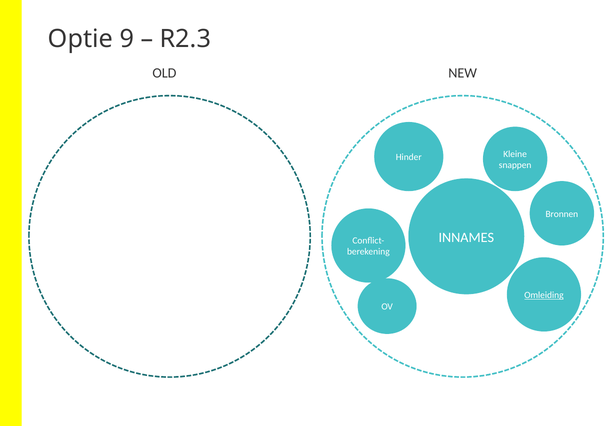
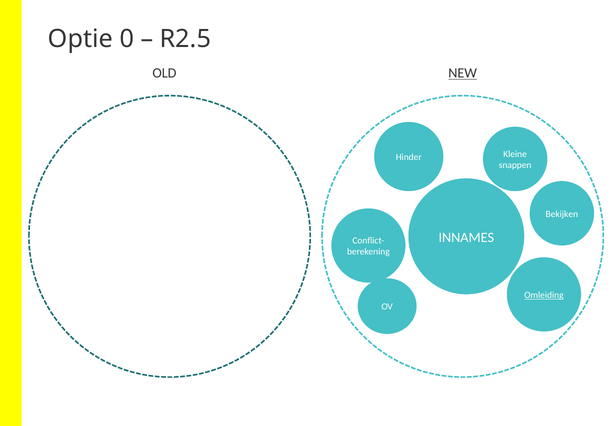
9: 9 -> 0
R2.3: R2.3 -> R2.5
NEW underline: none -> present
Bronnen: Bronnen -> Bekijken
